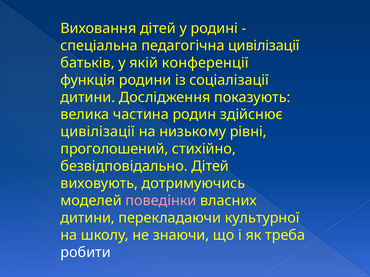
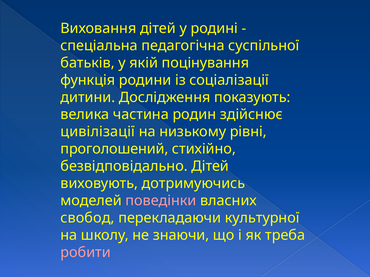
педагогічна цивілізації: цивілізації -> суспільної
конференції: конференції -> поцінування
дитини at (88, 218): дитини -> свобод
робити colour: white -> pink
